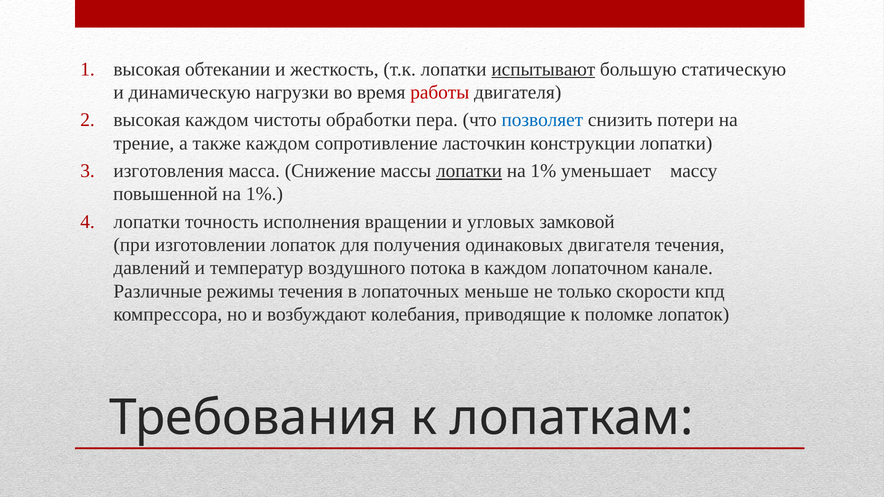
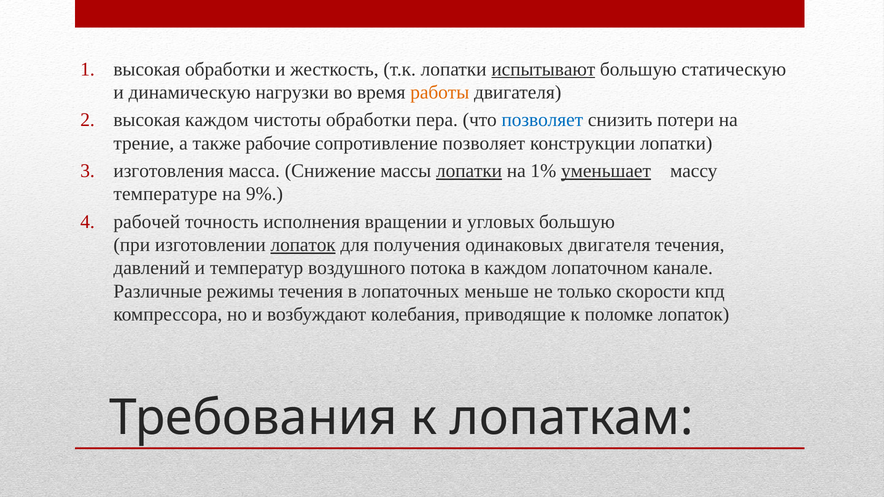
высокая обтекании: обтекании -> обработки
работы colour: red -> orange
также каждом: каждом -> рабочие
сопротивление ласточкин: ласточкин -> позволяет
уменьшает underline: none -> present
повышенной: повышенной -> температуре
1% at (264, 194): 1% -> 9%
лопатки at (147, 222): лопатки -> рабочей
угловых замковой: замковой -> большую
лопаток at (303, 245) underline: none -> present
